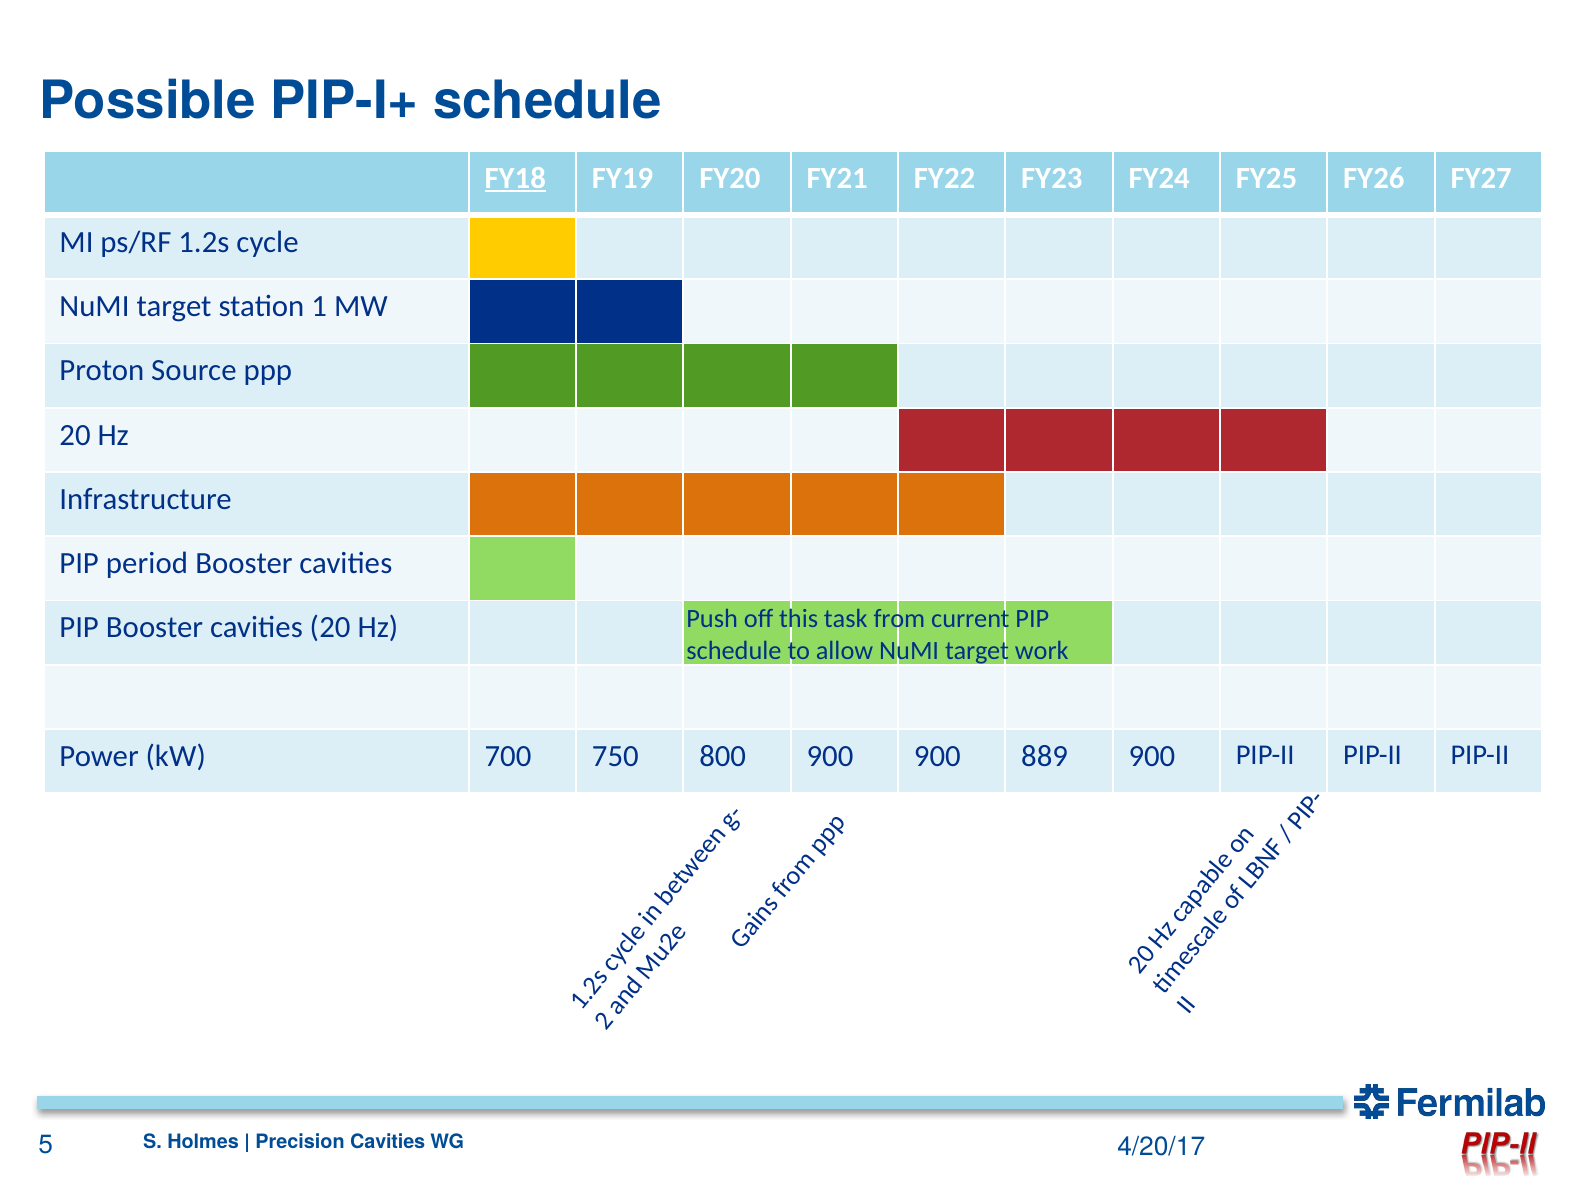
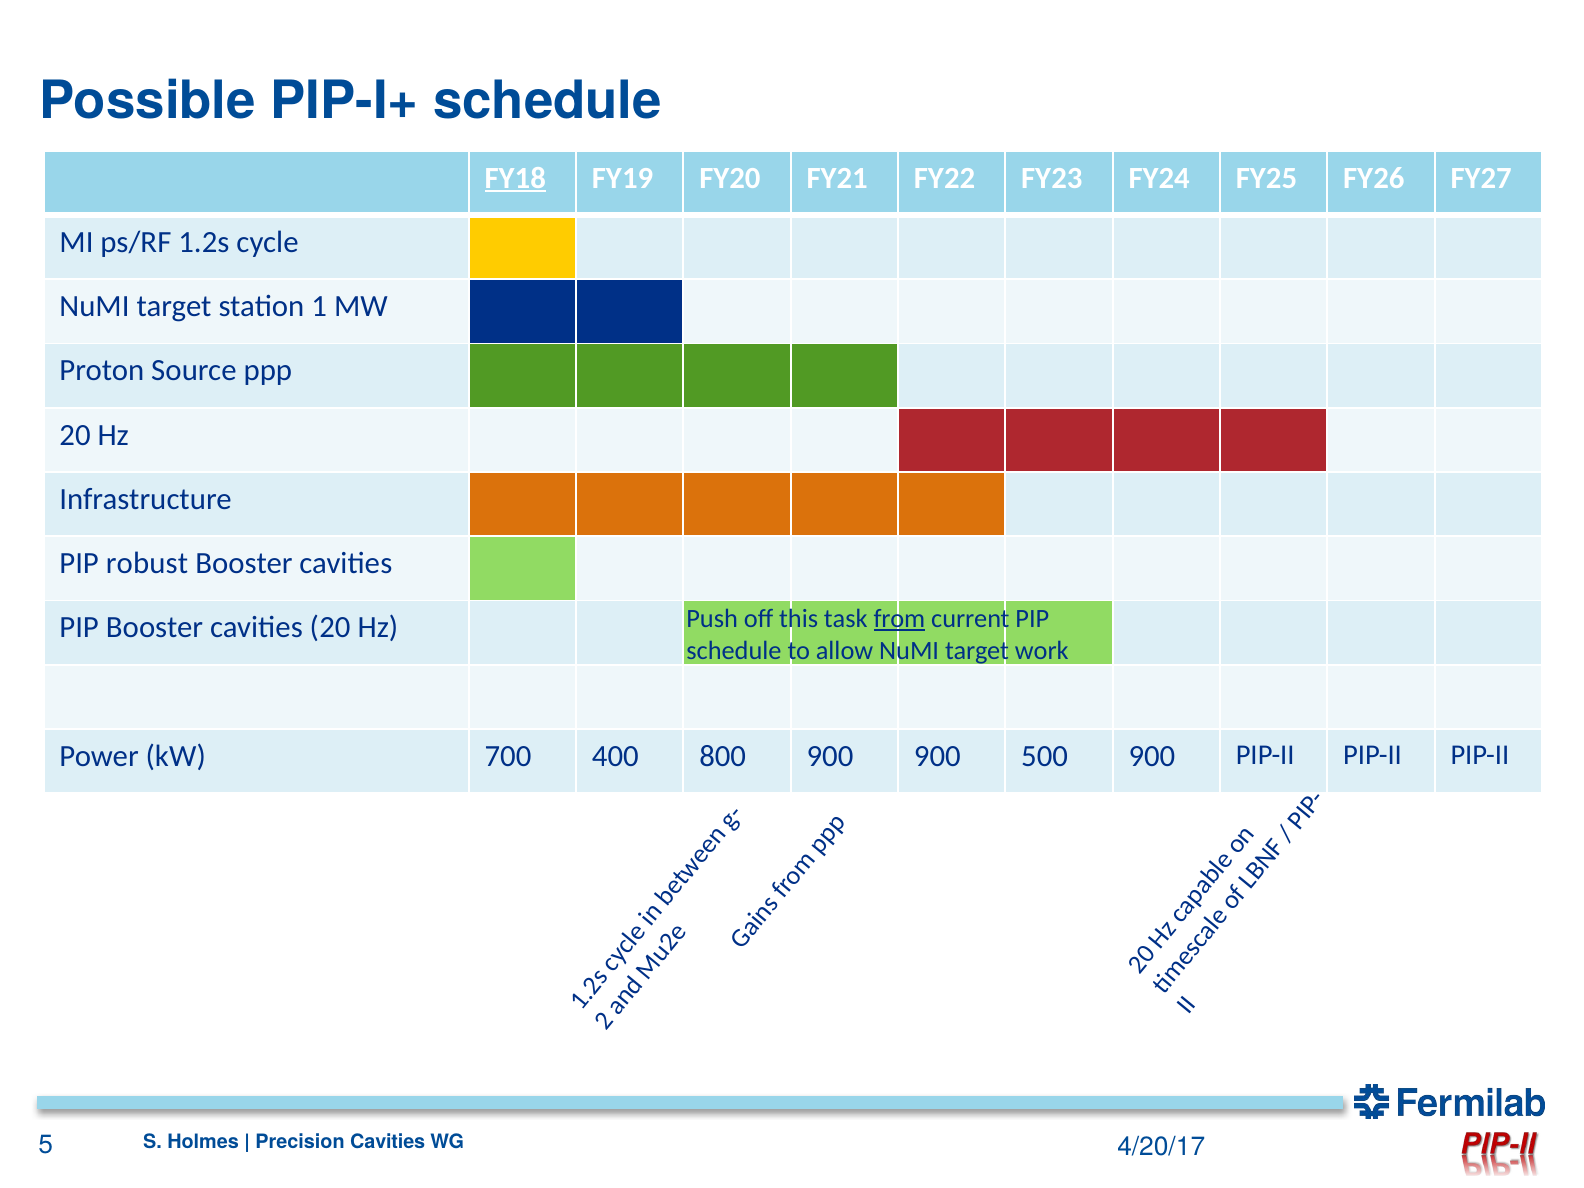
period: period -> robust
from underline: none -> present
750: 750 -> 400
889: 889 -> 500
